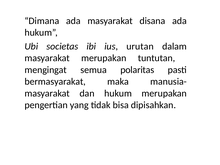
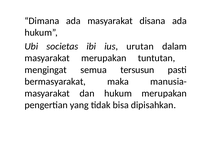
polaritas: polaritas -> tersusun
